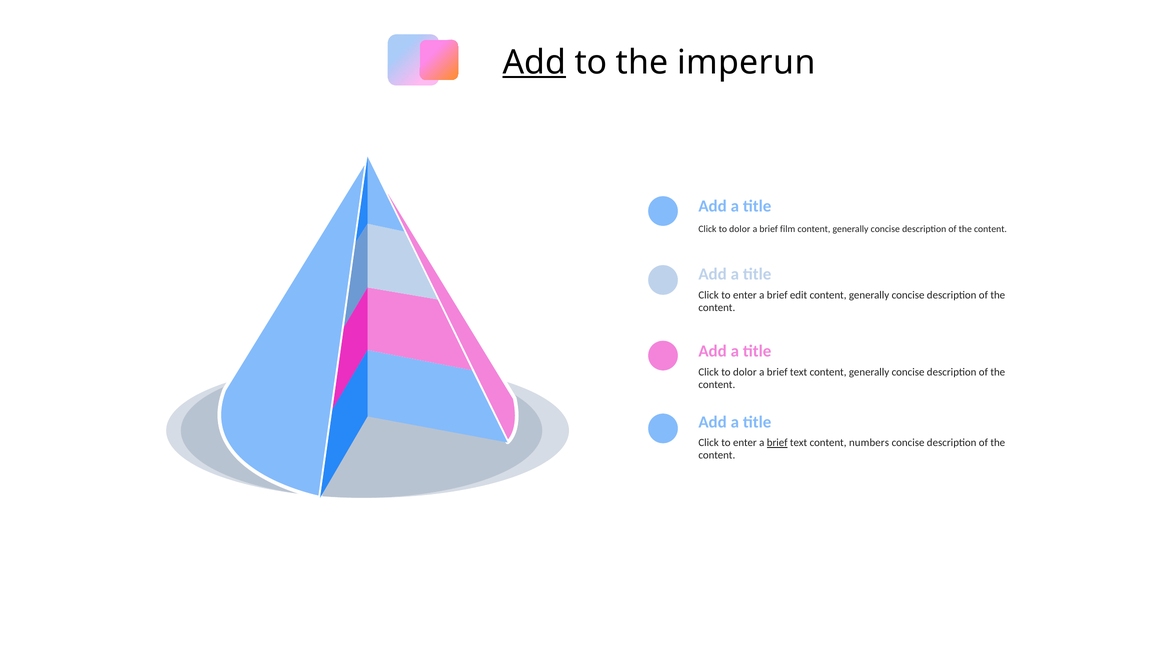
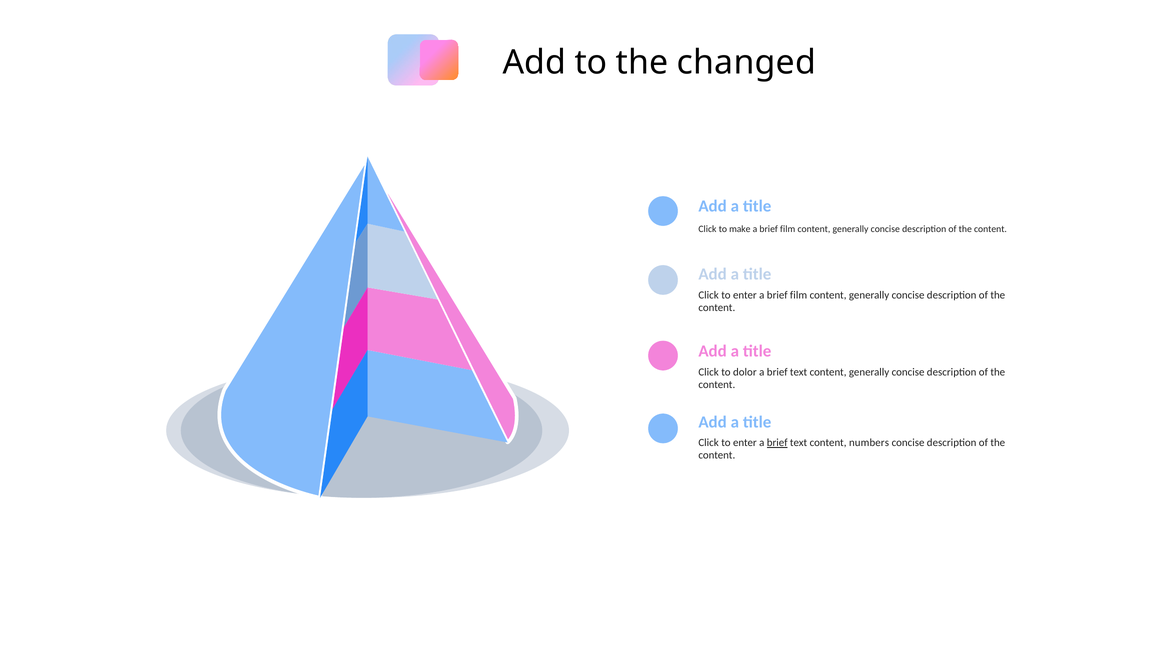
Add at (534, 63) underline: present -> none
imperun: imperun -> changed
dolor at (740, 229): dolor -> make
enter a brief edit: edit -> film
